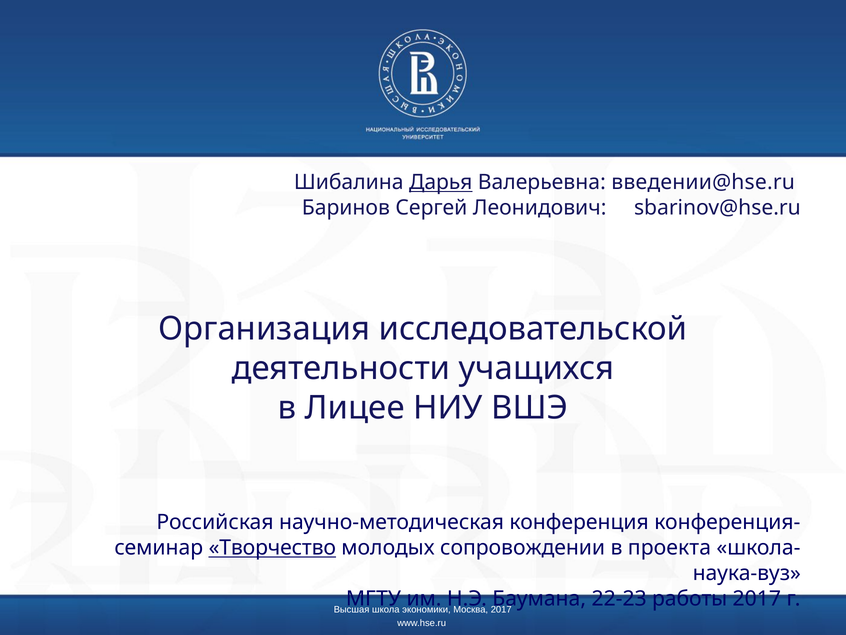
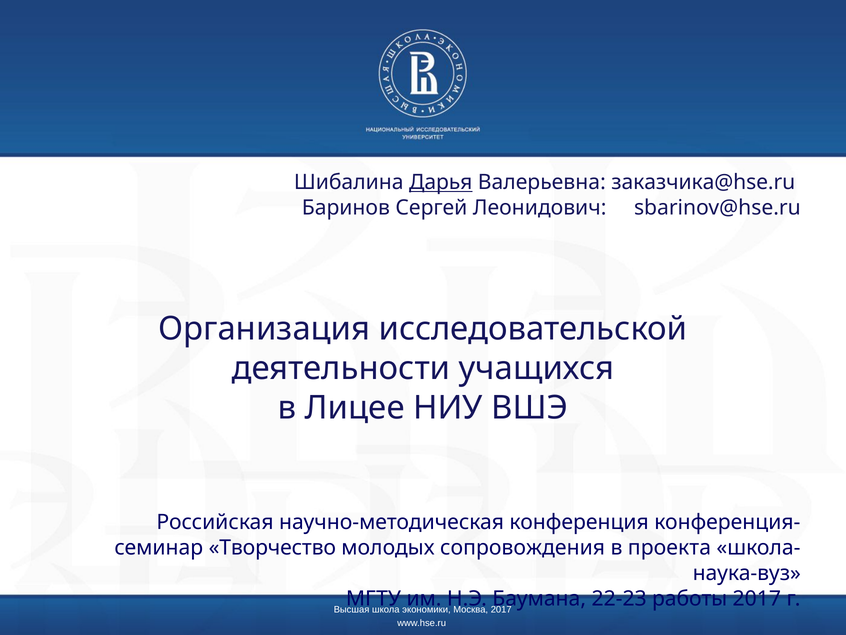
введении@hse.ru: введении@hse.ru -> заказчика@hse.ru
Творчество underline: present -> none
сопровождении: сопровождении -> сопровождения
